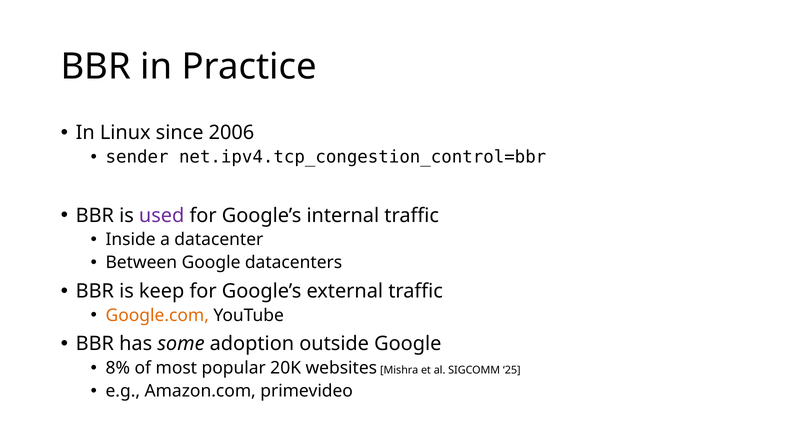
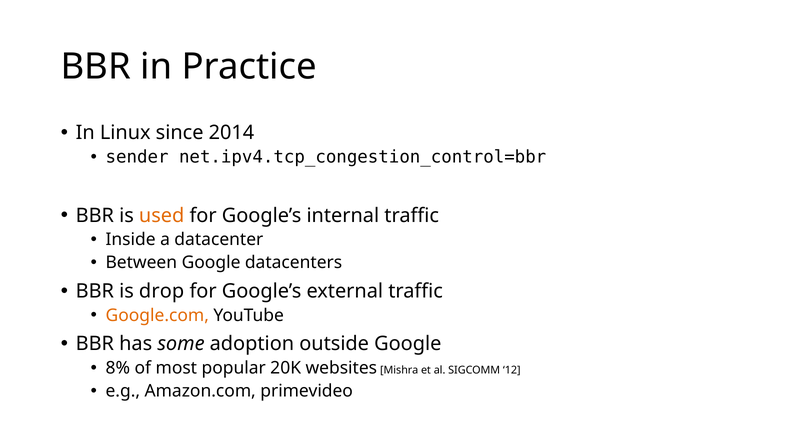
2006: 2006 -> 2014
used colour: purple -> orange
keep: keep -> drop
25: 25 -> 12
